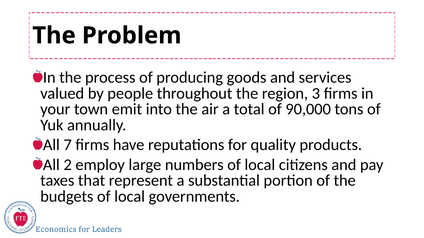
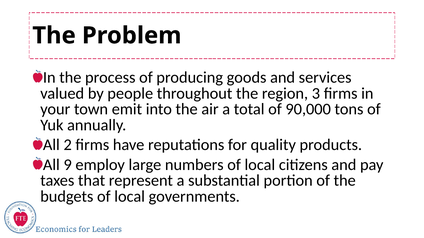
7: 7 -> 2
2: 2 -> 9
